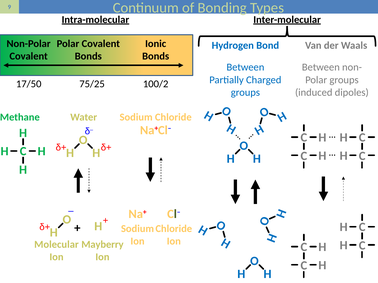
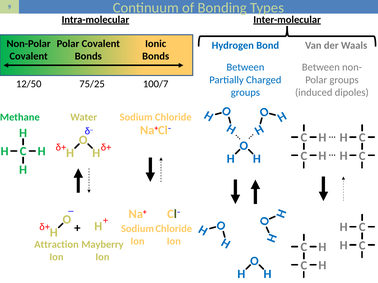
17/50: 17/50 -> 12/50
100/2: 100/2 -> 100/7
Molecular: Molecular -> Attraction
